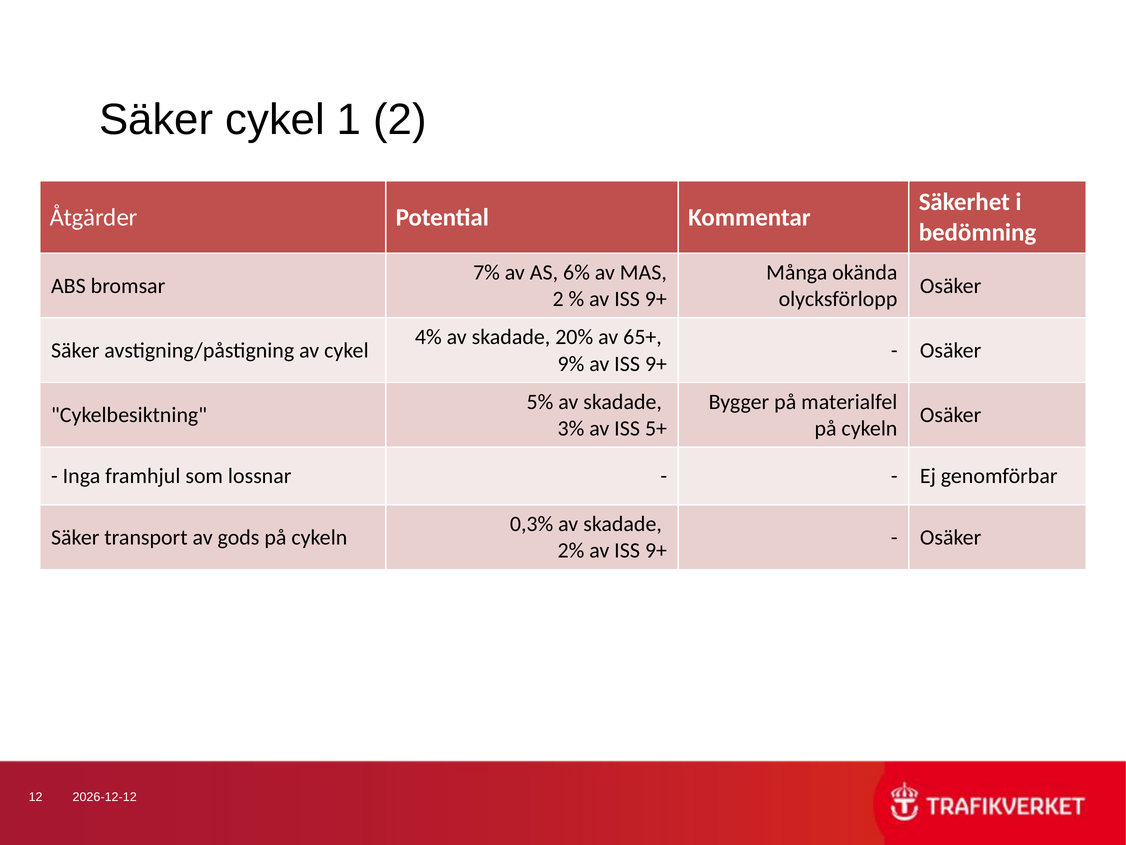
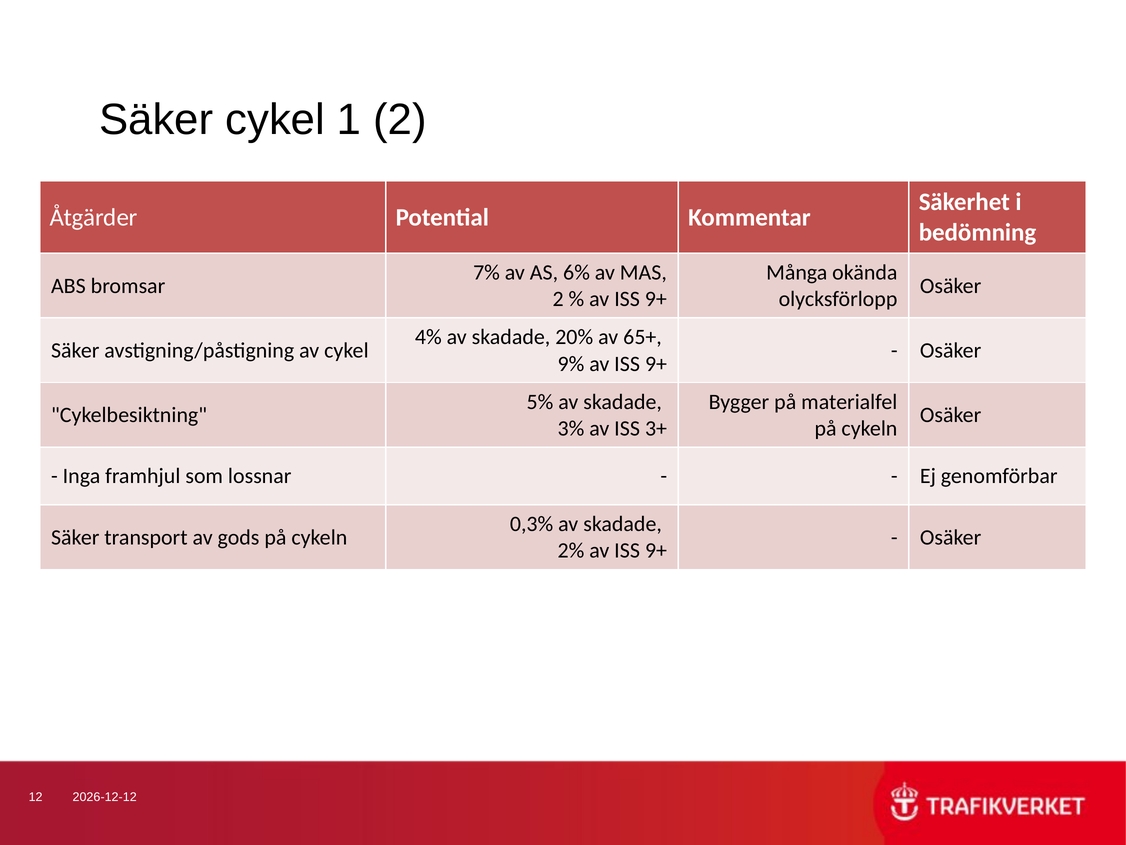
5+: 5+ -> 3+
